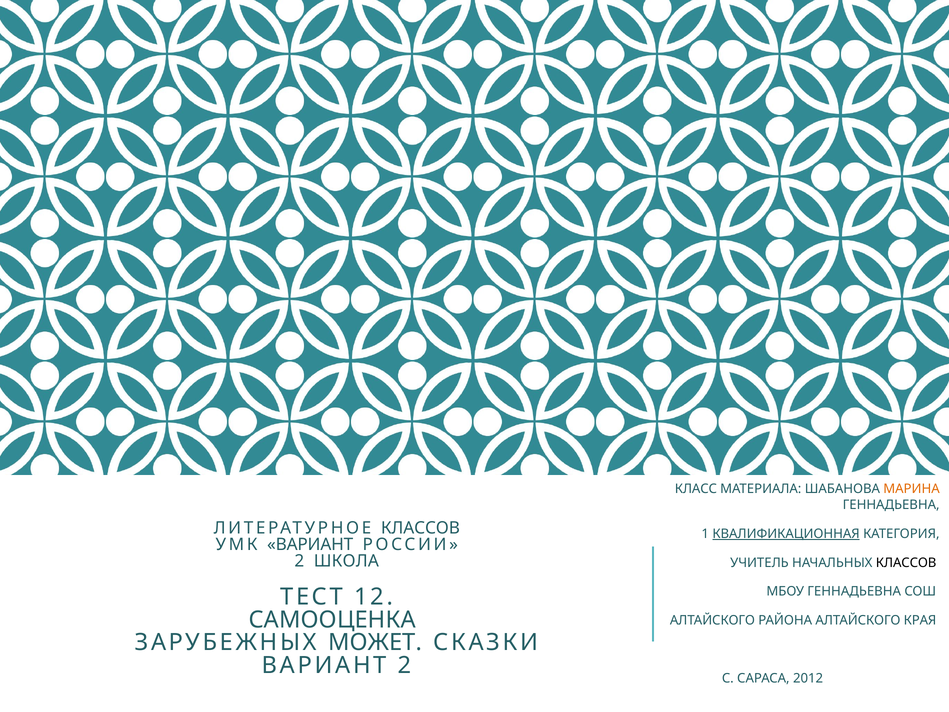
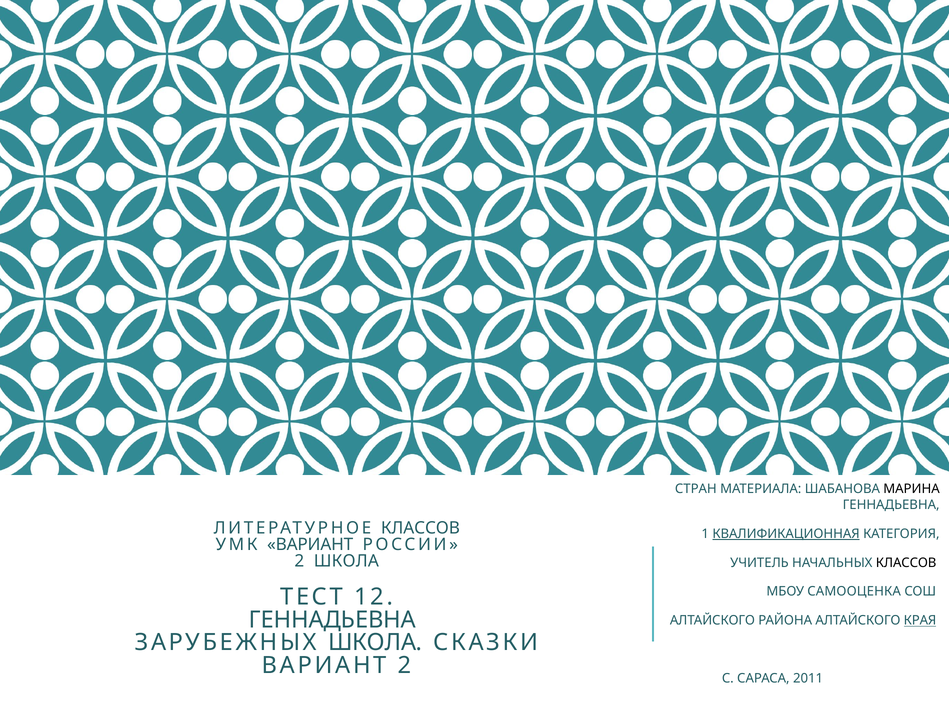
КЛАСС: КЛАСС -> СТРАН
МАРИНА colour: orange -> black
МБОУ ГЕННАДЬЕВНА: ГЕННАДЬЕВНА -> САМООЦЕНКА
САМООЦЕНКА at (332, 620): САМООЦЕНКА -> ГЕННАДЬЕВНА
КРАЯ underline: none -> present
ЗАРУБЕЖНЫХ МОЖЕТ: МОЖЕТ -> ШКОЛА
2012: 2012 -> 2011
